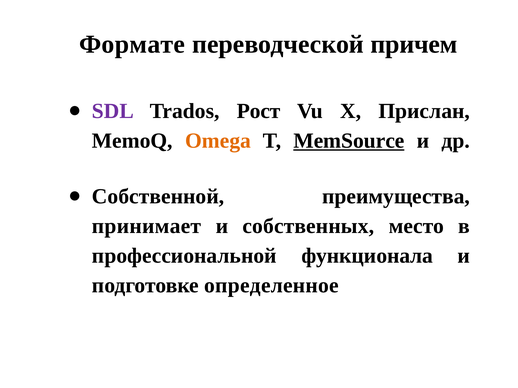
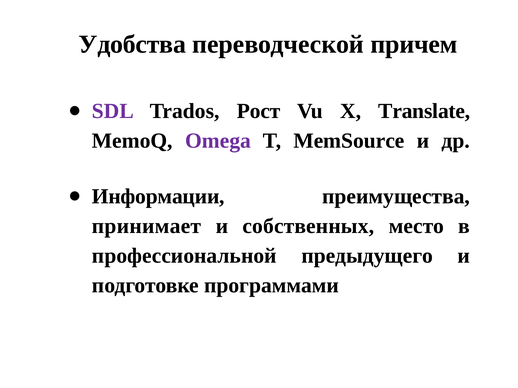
Формате: Формате -> Удобства
Прислан: Прислан -> Translate
Omega colour: orange -> purple
MemSource underline: present -> none
Собственной: Собственной -> Информации
функционала: функционала -> предыдущего
определенное: определенное -> программами
